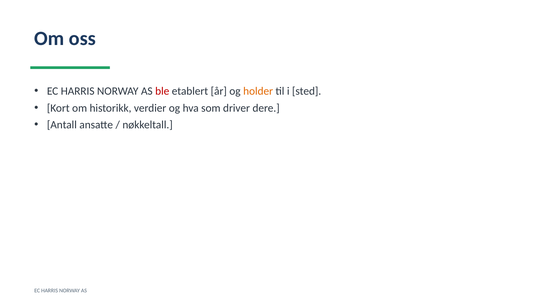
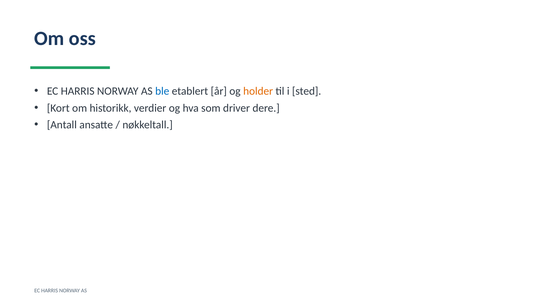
ble colour: red -> blue
